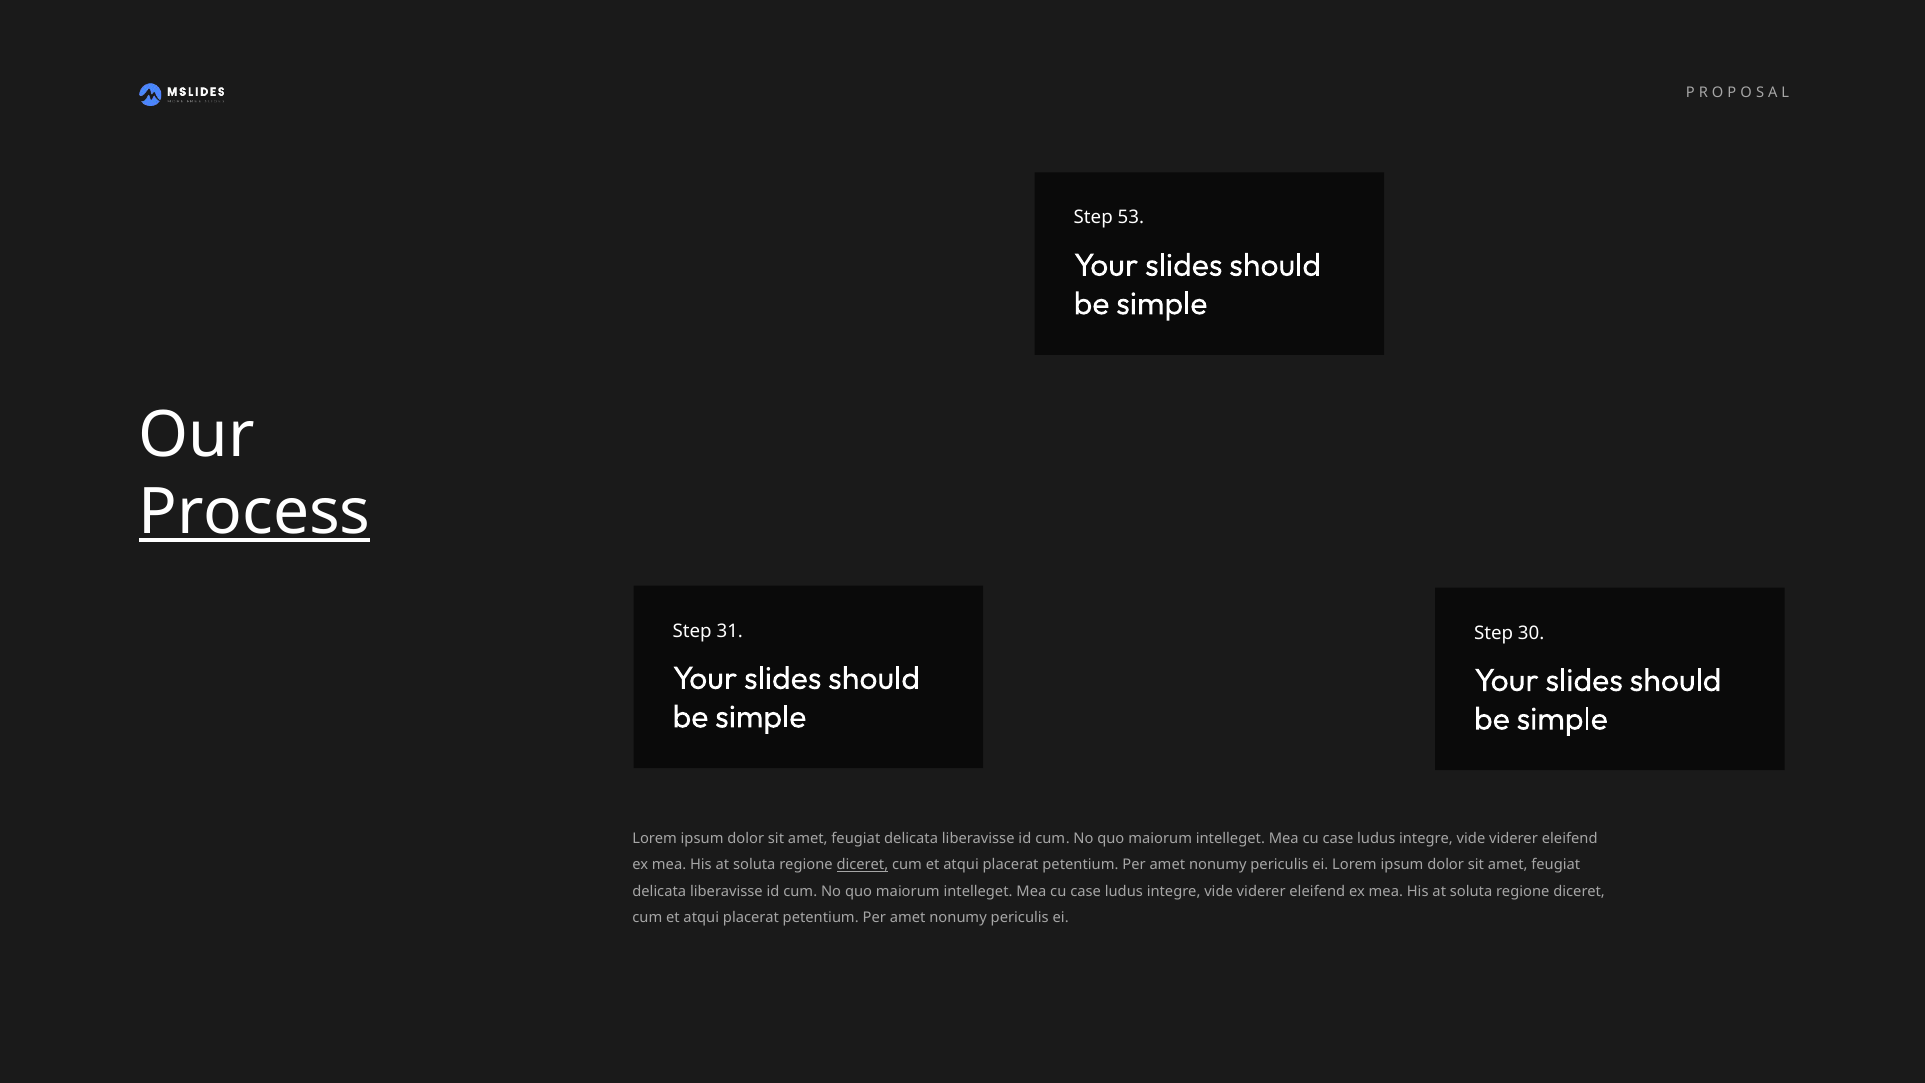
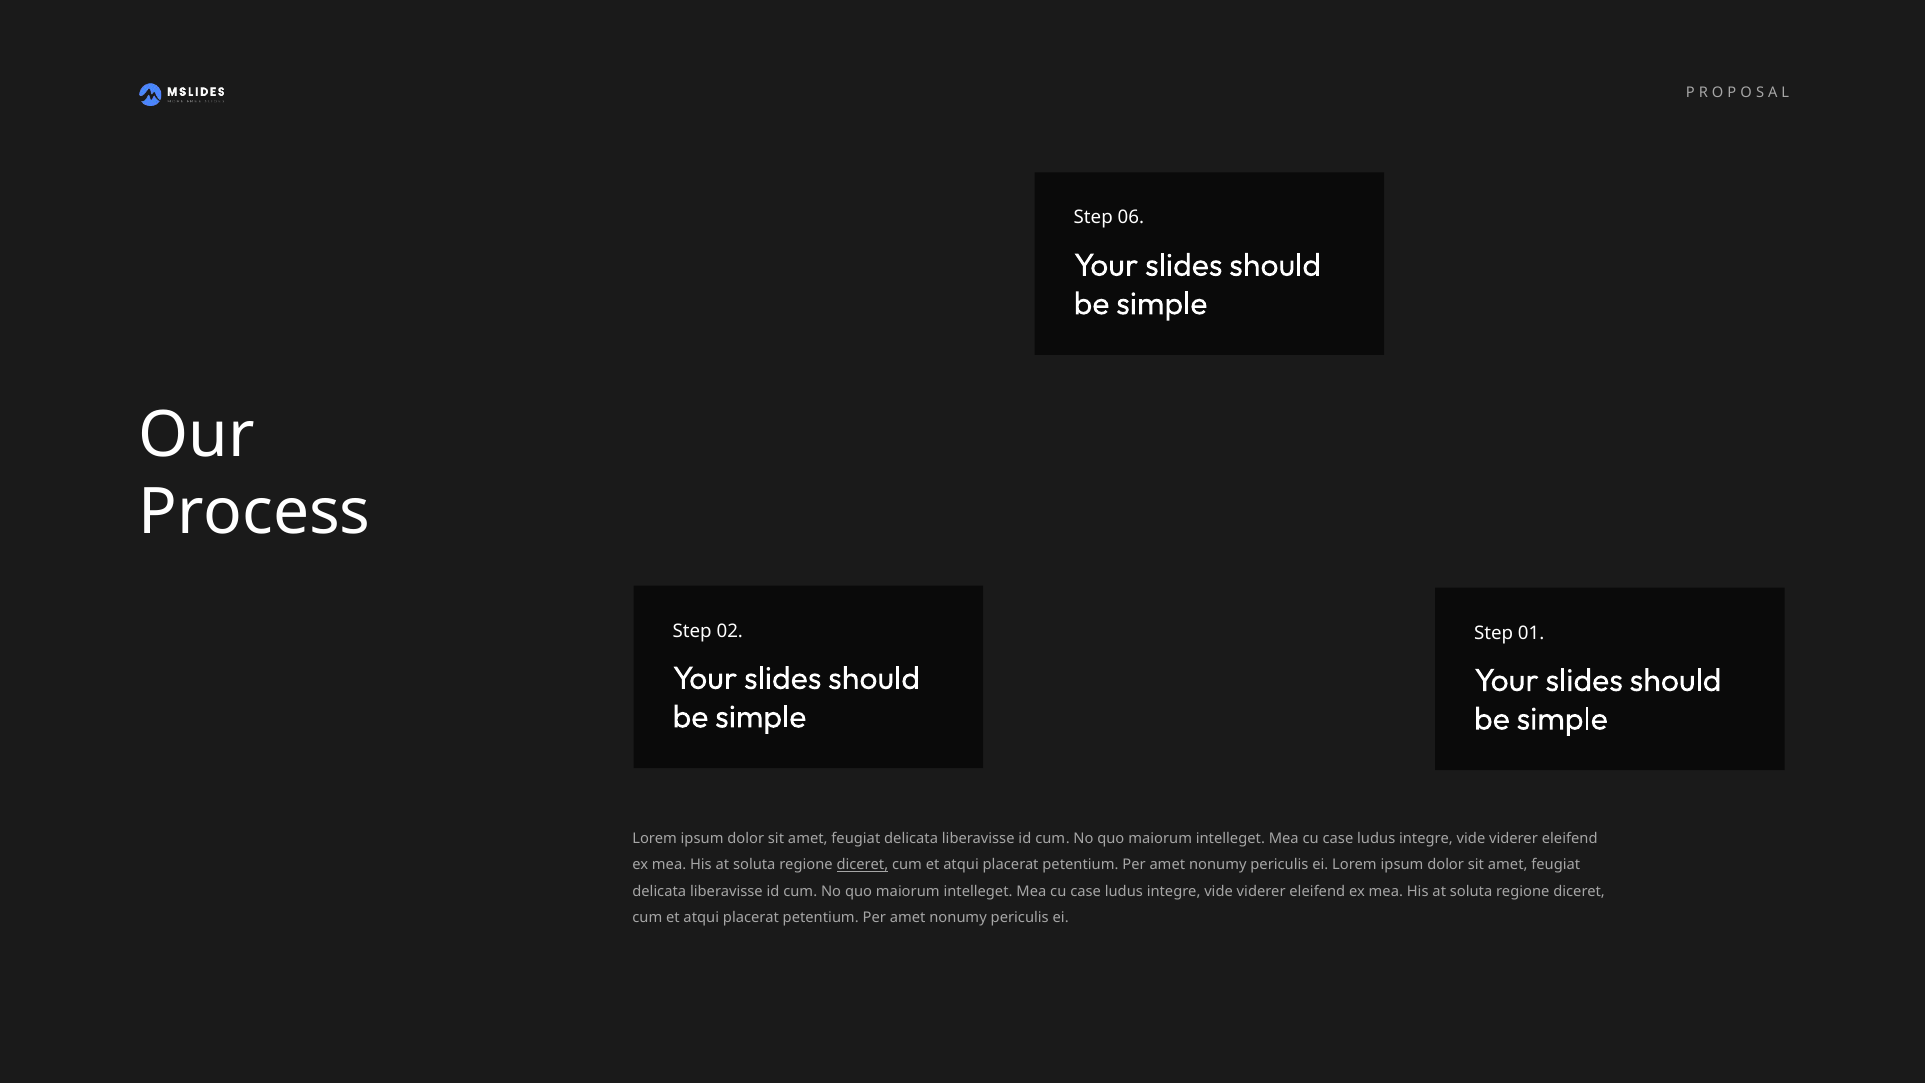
53: 53 -> 06
Process underline: present -> none
31: 31 -> 02
30: 30 -> 01
